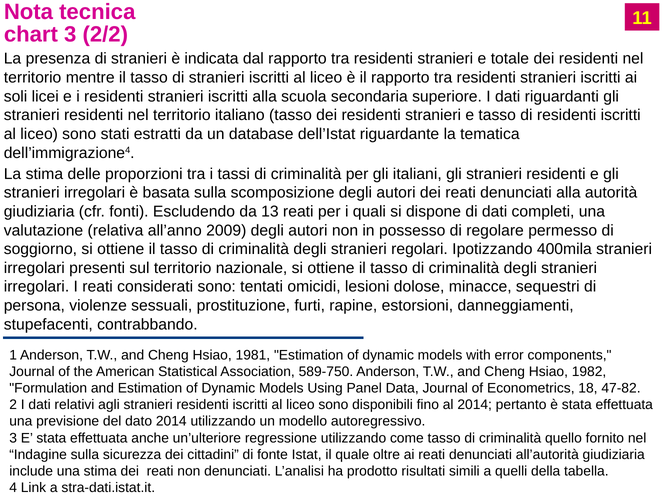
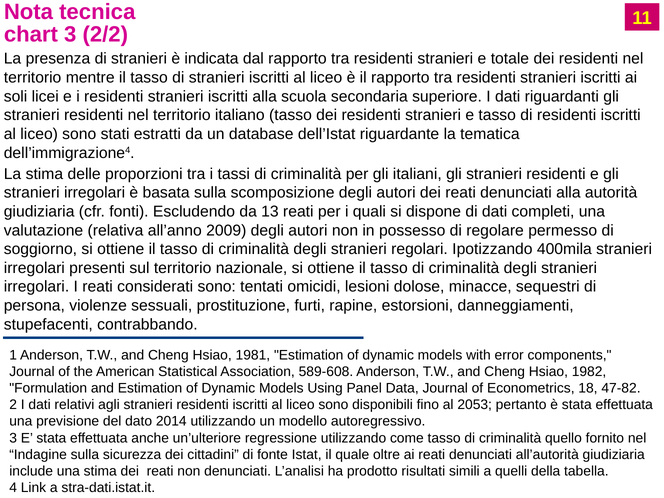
589-750: 589-750 -> 589-608
al 2014: 2014 -> 2053
